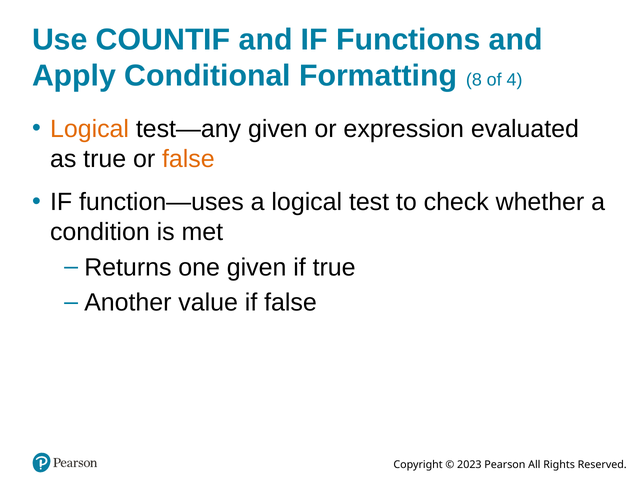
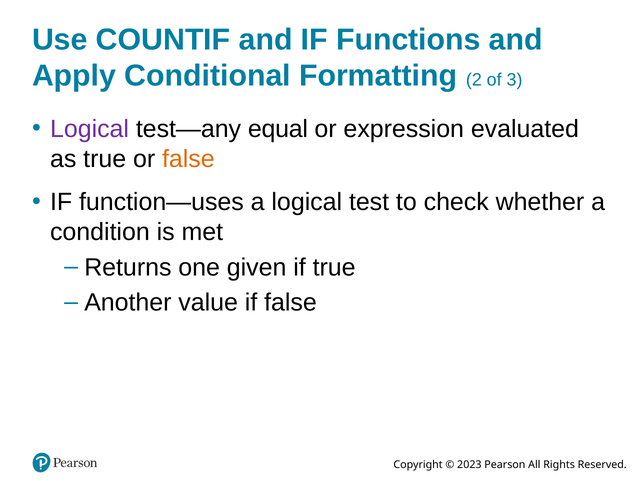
8: 8 -> 2
4: 4 -> 3
Logical at (90, 129) colour: orange -> purple
test—any given: given -> equal
